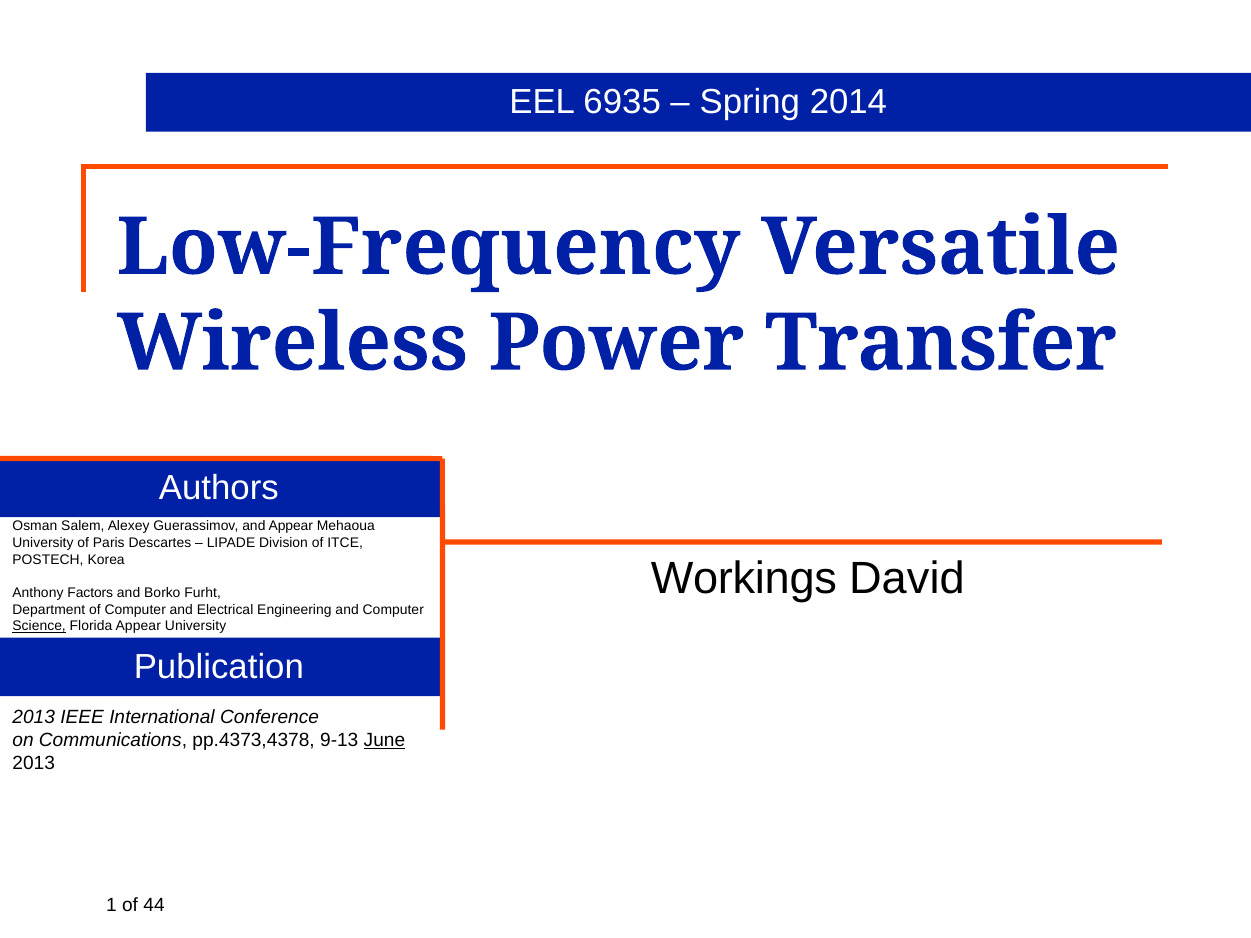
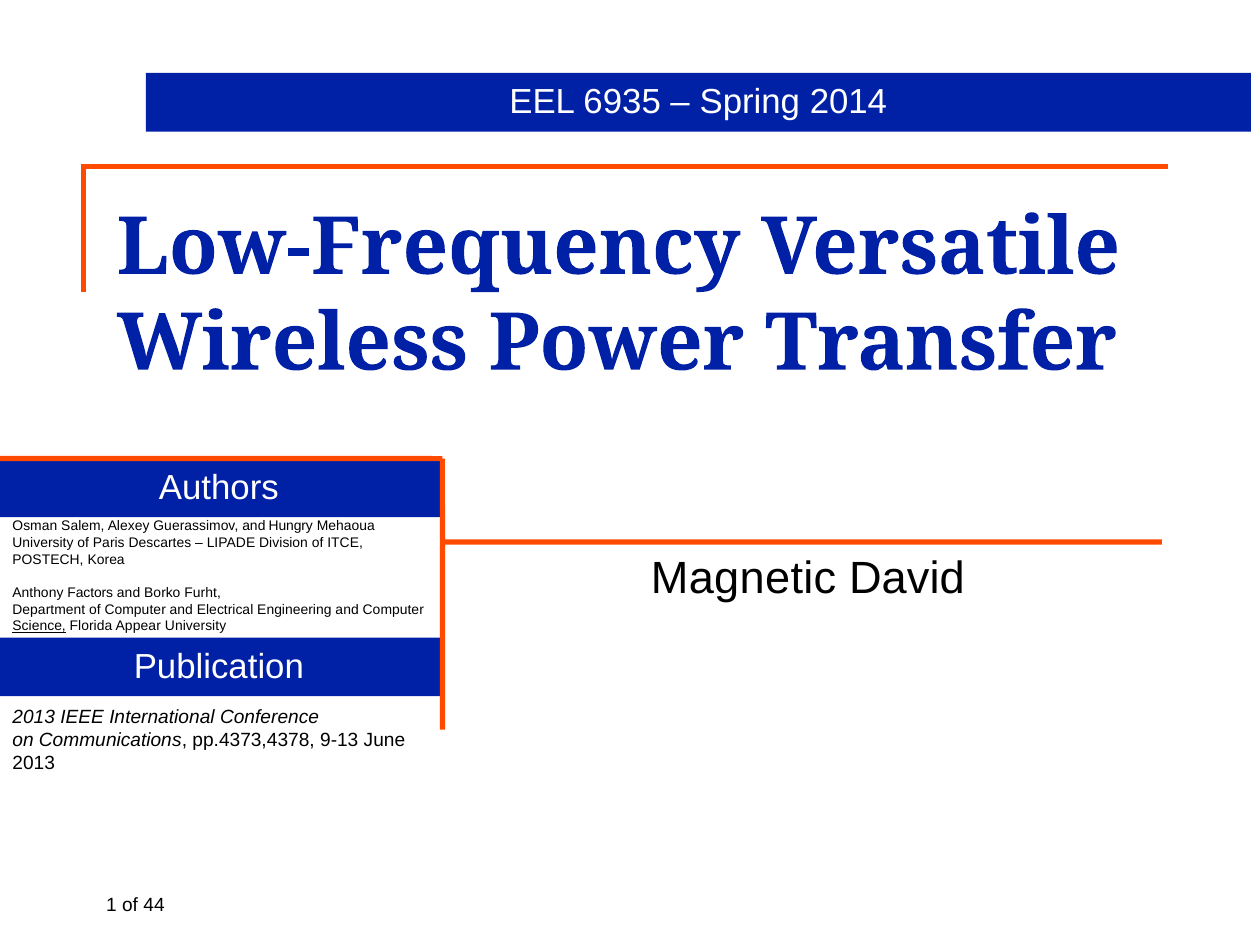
and Appear: Appear -> Hungry
Workings: Workings -> Magnetic
June underline: present -> none
